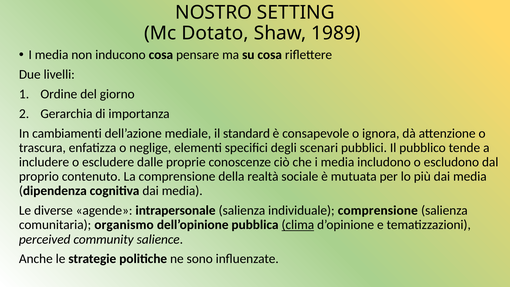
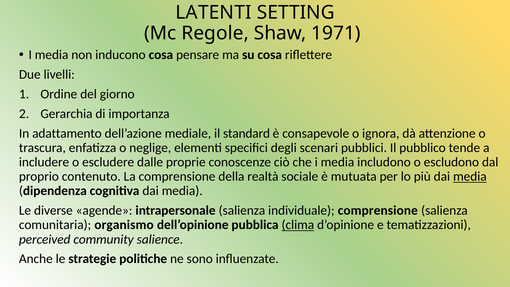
NOSTRO: NOSTRO -> LATENTI
Dotato: Dotato -> Regole
1989: 1989 -> 1971
cambiamenti: cambiamenti -> adattamento
media at (470, 177) underline: none -> present
